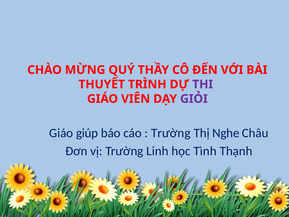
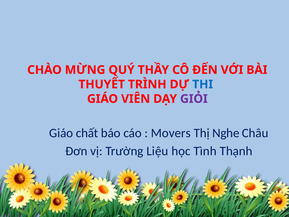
THI colour: purple -> blue
giúp: giúp -> chất
Trường at (171, 133): Trường -> Movers
Linh: Linh -> Liệu
